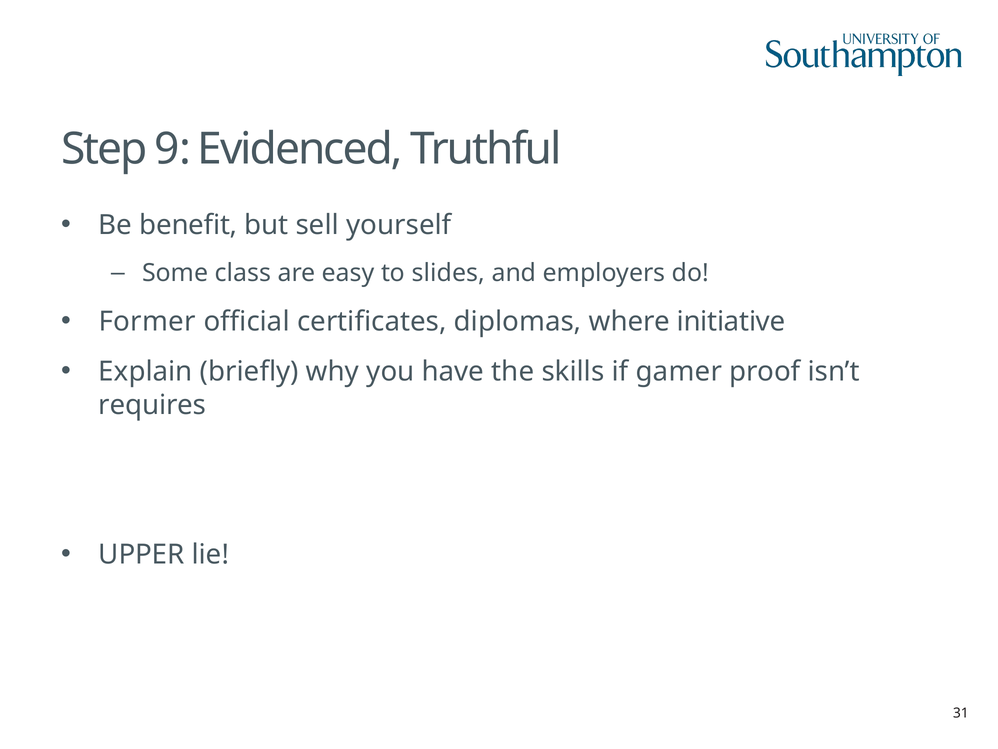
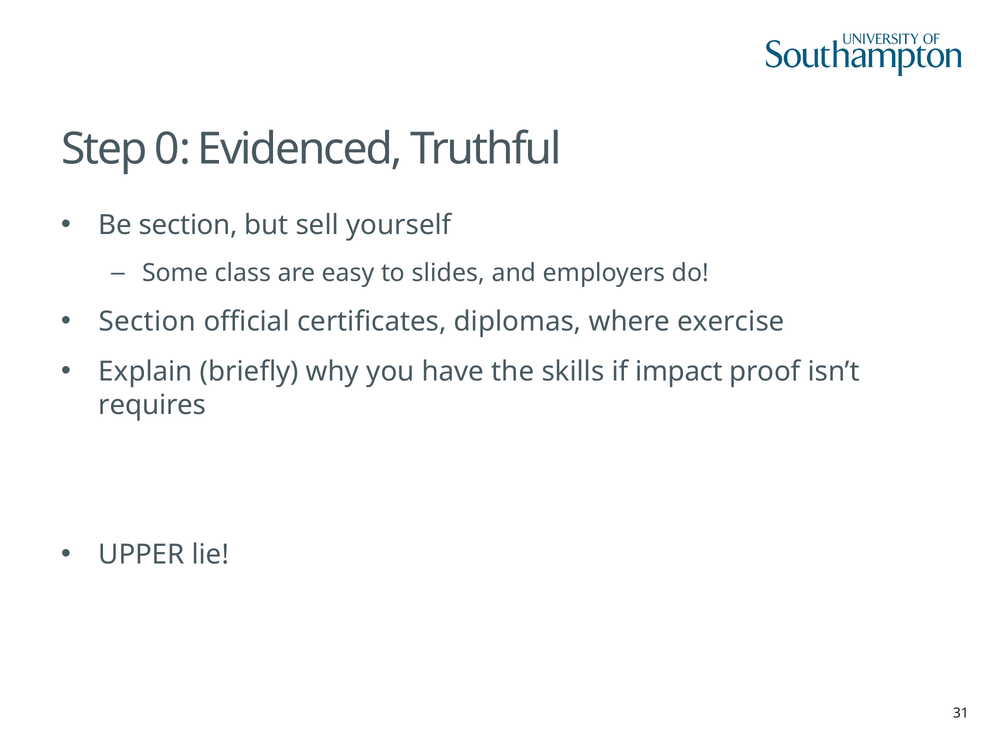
9: 9 -> 0
Be benefit: benefit -> section
Former at (147, 321): Former -> Section
initiative: initiative -> exercise
gamer: gamer -> impact
